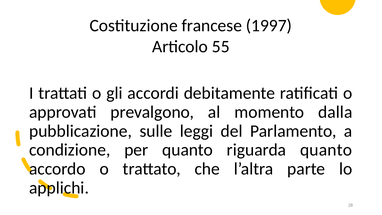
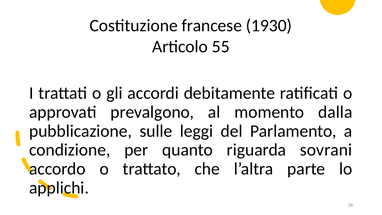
1997: 1997 -> 1930
riguarda quanto: quanto -> sovrani
